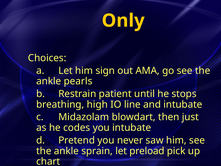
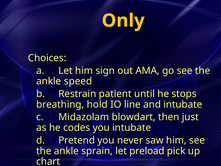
pearls: pearls -> speed
high: high -> hold
